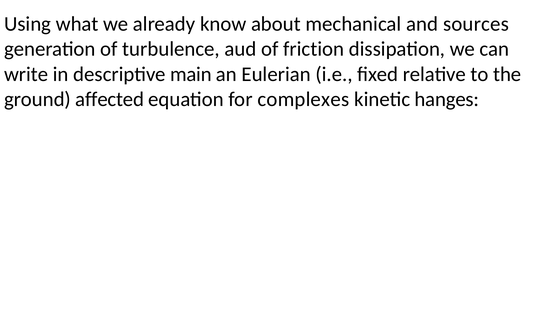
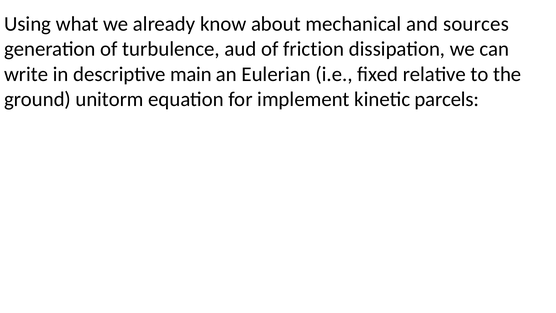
affected: affected -> unitorm
complexes: complexes -> implement
hanges: hanges -> parcels
